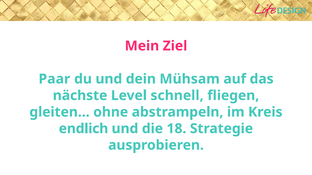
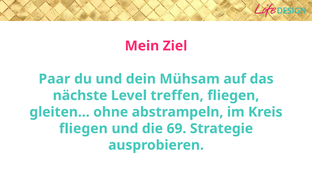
schnell: schnell -> treffen
endlich at (84, 129): endlich -> fliegen
18: 18 -> 69
